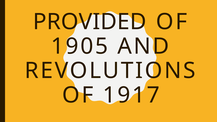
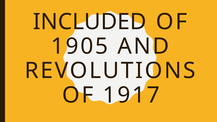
PROVIDED: PROVIDED -> INCLUDED
